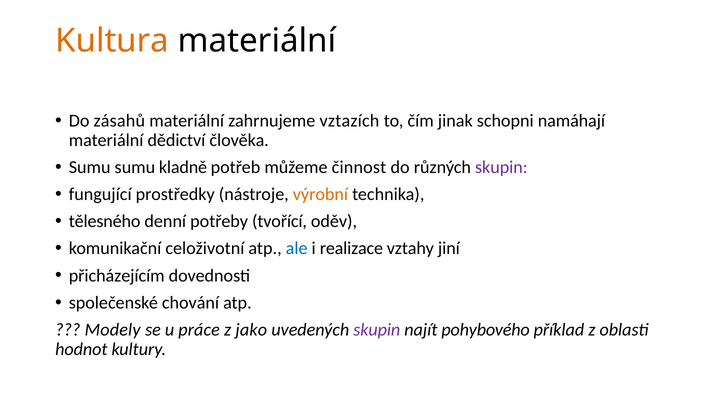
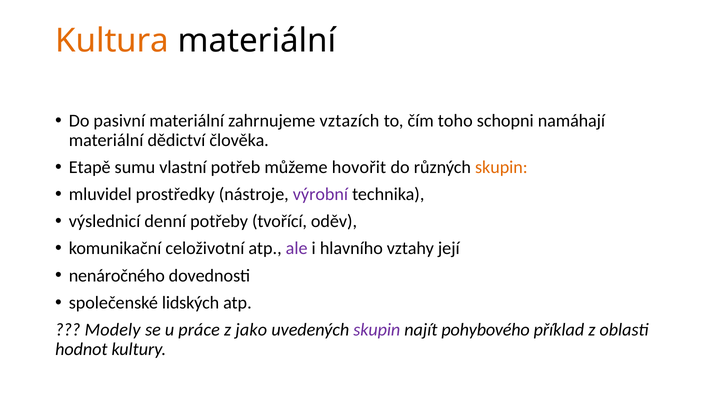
zásahů: zásahů -> pasivní
jinak: jinak -> toho
Sumu at (90, 167): Sumu -> Etapě
kladně: kladně -> vlastní
činnost: činnost -> hovořit
skupin at (501, 167) colour: purple -> orange
fungující: fungující -> mluvidel
výrobní colour: orange -> purple
tělesného: tělesného -> výslednicí
ale colour: blue -> purple
realizace: realizace -> hlavního
jiní: jiní -> její
přicházejícím: přicházejícím -> nenáročného
chování: chování -> lidských
